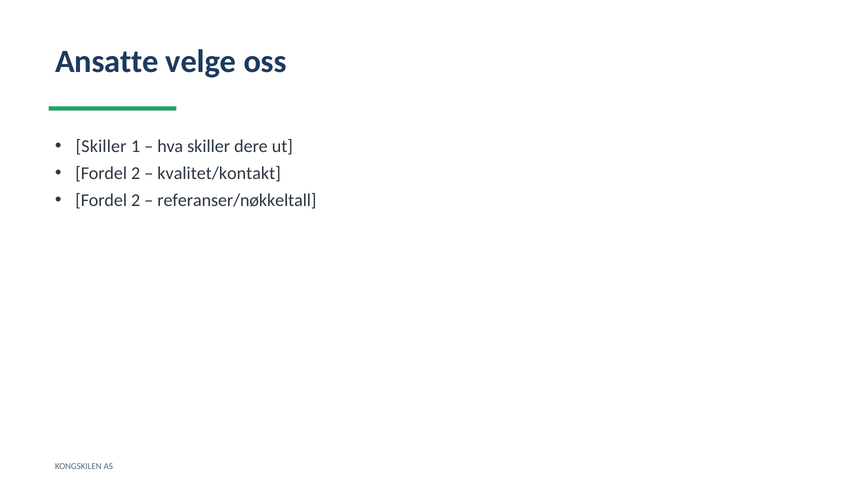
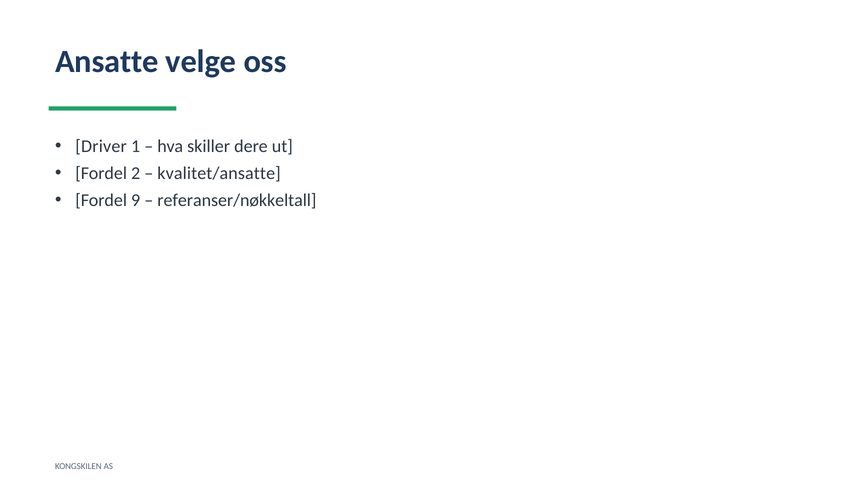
Skiller at (101, 147): Skiller -> Driver
kvalitet/kontakt: kvalitet/kontakt -> kvalitet/ansatte
2 at (136, 201): 2 -> 9
